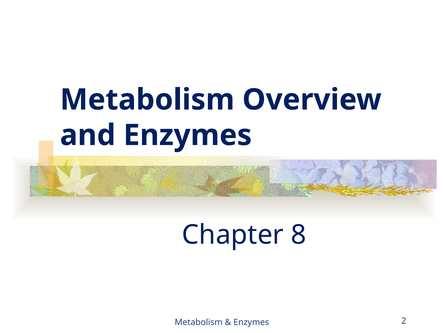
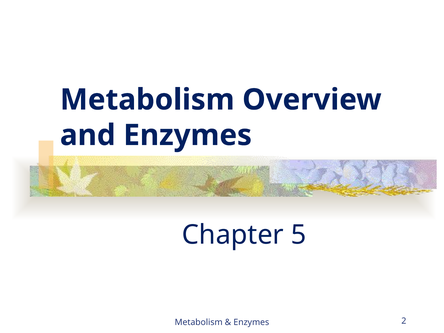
8: 8 -> 5
